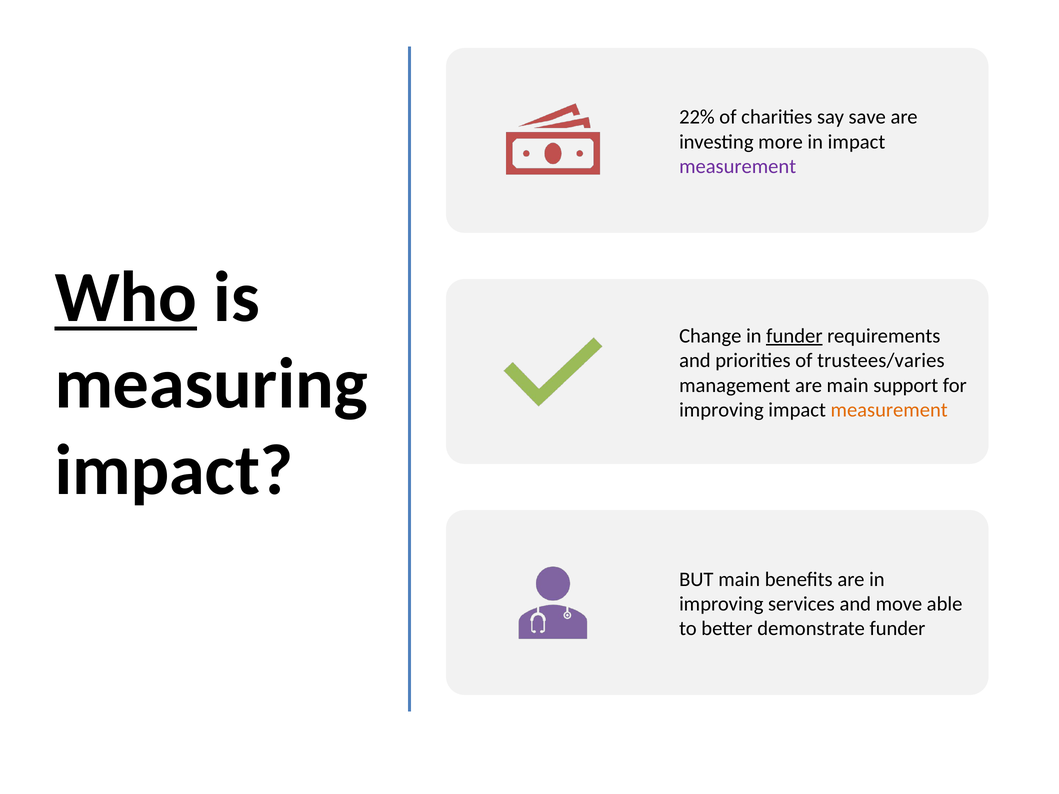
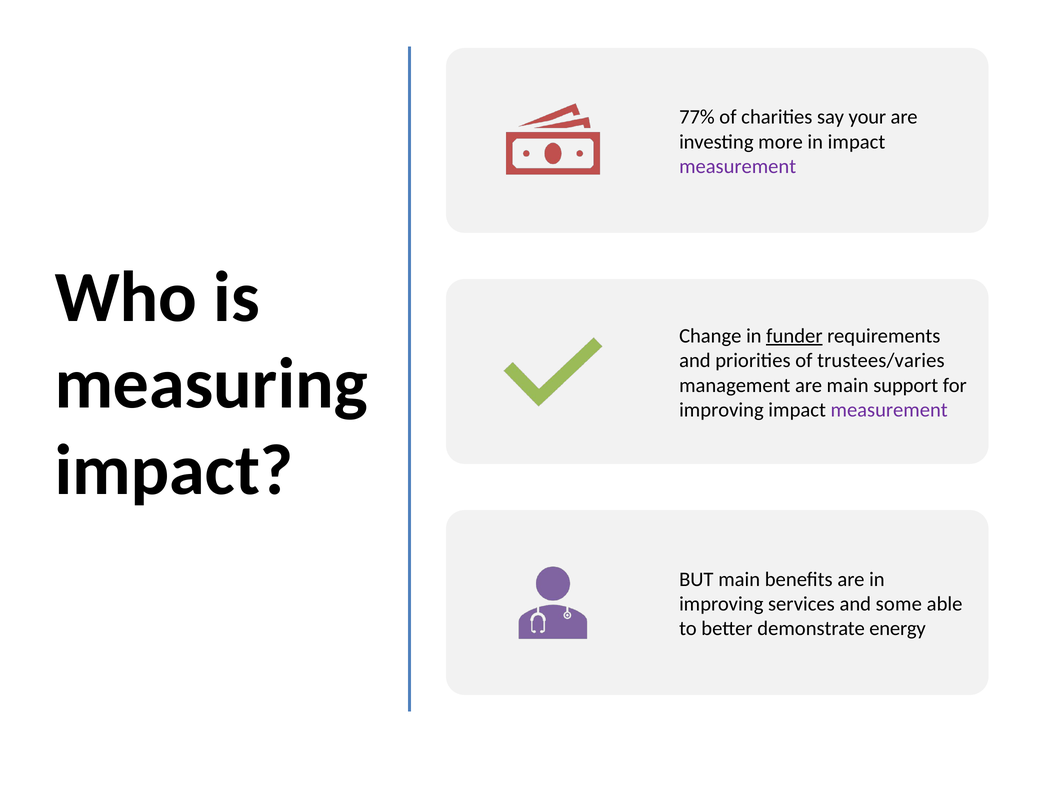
22%: 22% -> 77%
save: save -> your
Who underline: present -> none
measurement at (889, 410) colour: orange -> purple
move: move -> some
demonstrate funder: funder -> energy
